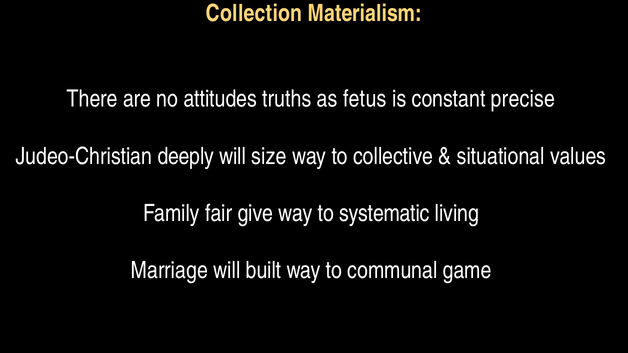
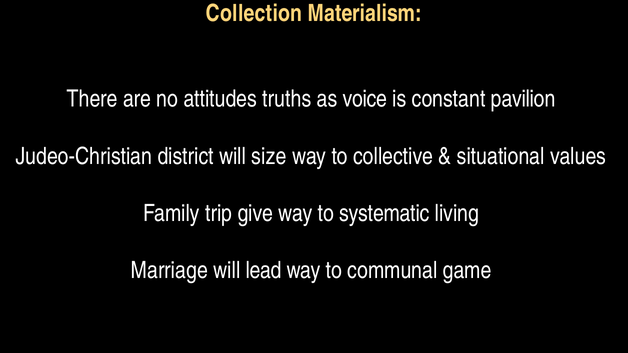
fetus: fetus -> voice
precise: precise -> pavilion
deeply: deeply -> district
fair: fair -> trip
built: built -> lead
